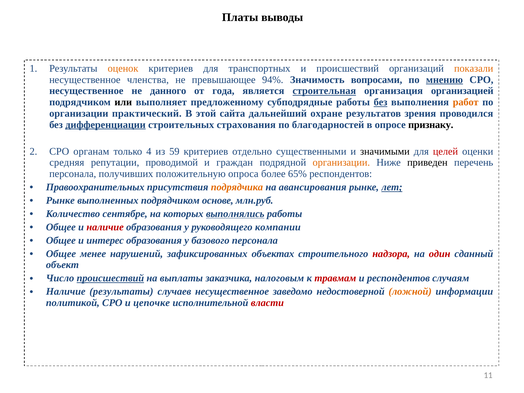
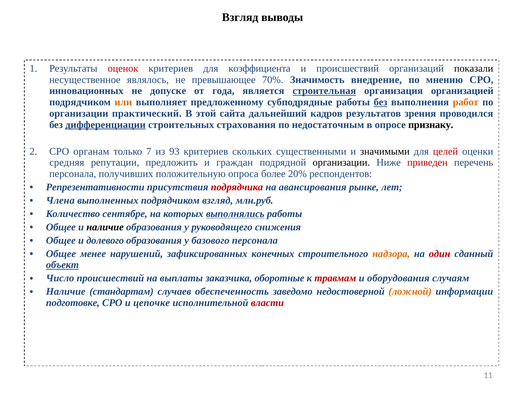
Платы at (240, 17): Платы -> Взгляд
оценок colour: orange -> red
транспортных: транспортных -> коэффициента
показали colour: orange -> black
членства: членства -> являлось
94%: 94% -> 70%
вопросами: вопросами -> внедрение
мнению underline: present -> none
несущественное at (86, 91): несущественное -> инновационных
данного: данного -> допуске
или colour: black -> orange
охране: охране -> кадров
благодарностей: благодарностей -> недостаточным
4: 4 -> 7
59: 59 -> 93
отдельно: отдельно -> скольких
проводимой: проводимой -> предложить
организации at (341, 163) colour: orange -> black
приведен colour: black -> red
65%: 65% -> 20%
Правоохранительных: Правоохранительных -> Репрезентативности
подрядчика colour: orange -> red
лет underline: present -> none
Рынке at (60, 200): Рынке -> Члена
подрядчиком основе: основе -> взгляд
наличие at (105, 227) colour: red -> black
компании: компании -> снижения
интерес: интерес -> долевого
объектах: объектах -> конечных
надзора colour: red -> orange
объект underline: none -> present
происшествий at (110, 278) underline: present -> none
налоговым: налоговым -> оборотные
и респондентов: респондентов -> оборудования
Наличие результаты: результаты -> стандартам
случаев несущественное: несущественное -> обеспеченность
политикой: политикой -> подготовке
